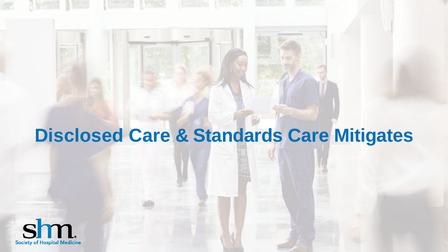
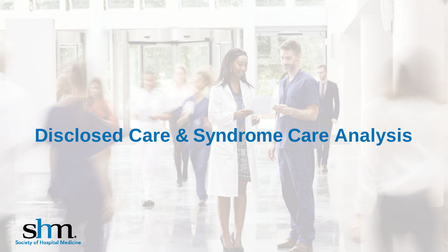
Standards: Standards -> Syndrome
Mitigates: Mitigates -> Analysis
